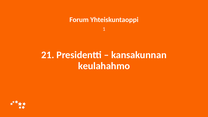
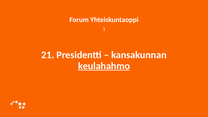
keulahahmo underline: none -> present
